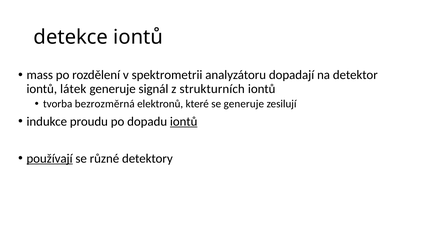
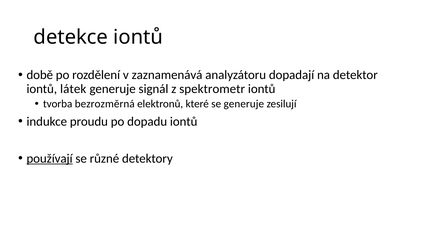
mass: mass -> době
spektrometrii: spektrometrii -> zaznamenává
strukturních: strukturních -> spektrometr
iontů at (184, 122) underline: present -> none
